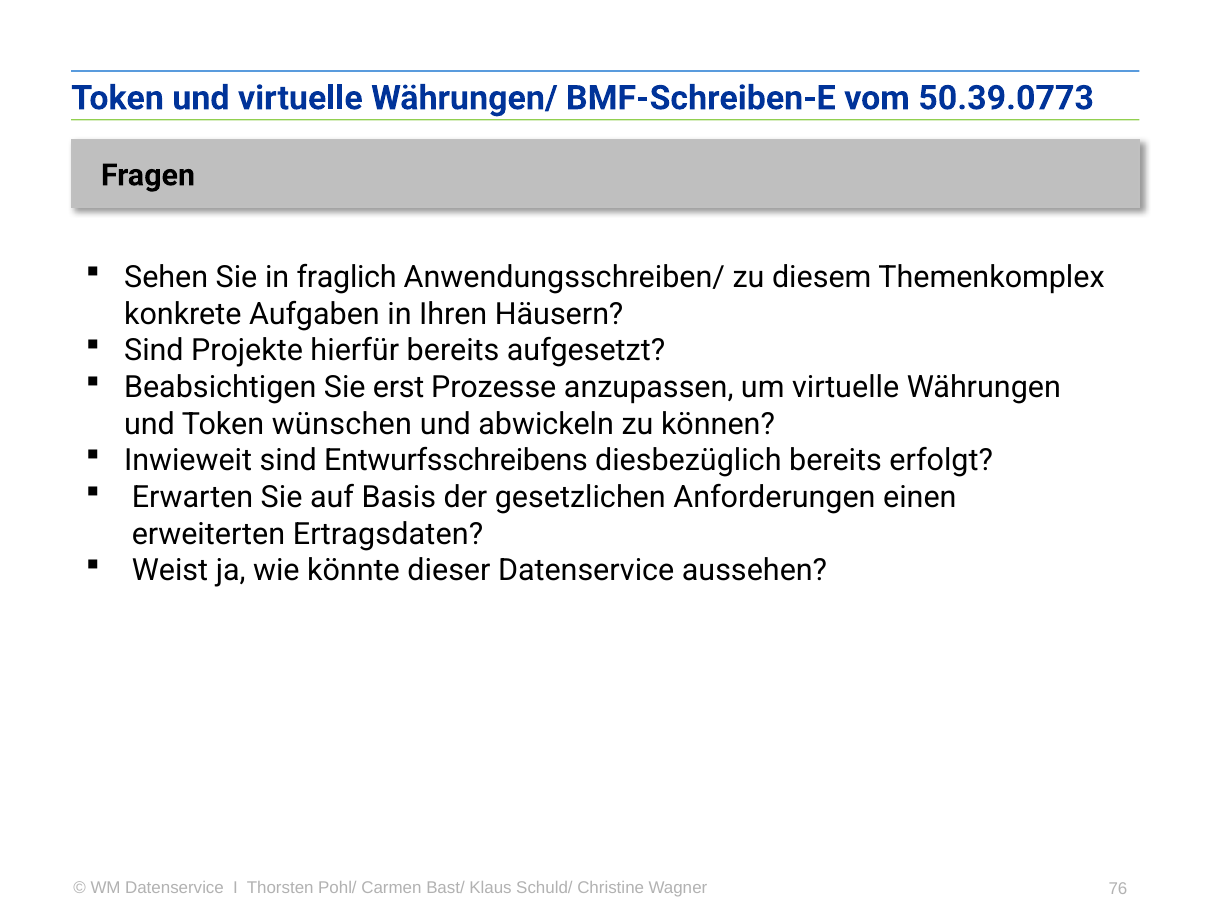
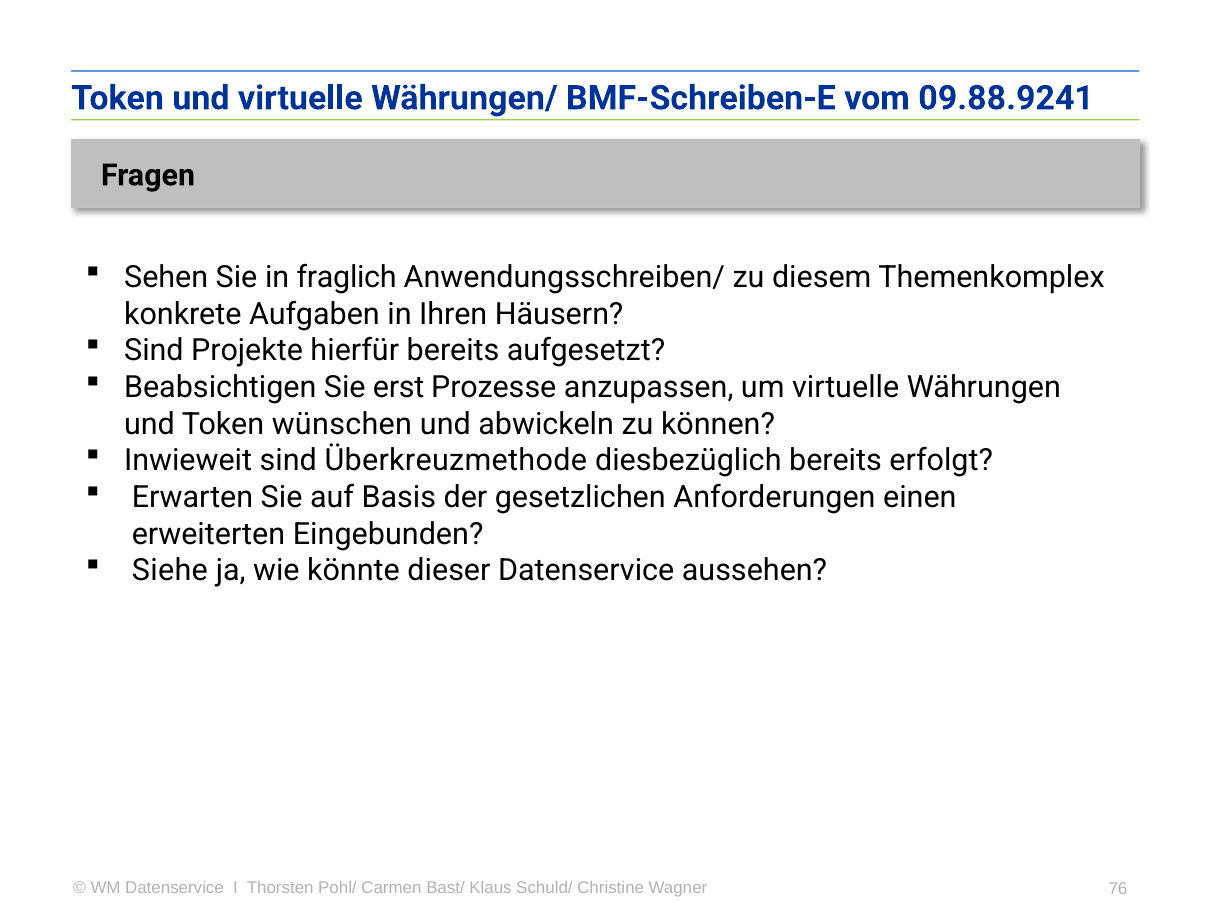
50.39.0773: 50.39.0773 -> 09.88.9241
Entwurfsschreibens: Entwurfsschreibens -> Überkreuzmethode
Ertragsdaten: Ertragsdaten -> Eingebunden
Weist: Weist -> Siehe
